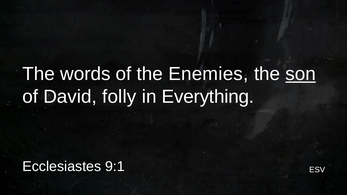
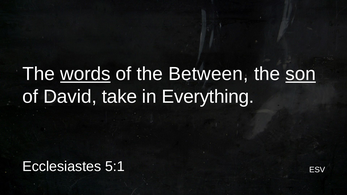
words underline: none -> present
Enemies: Enemies -> Between
folly: folly -> take
9:1: 9:1 -> 5:1
